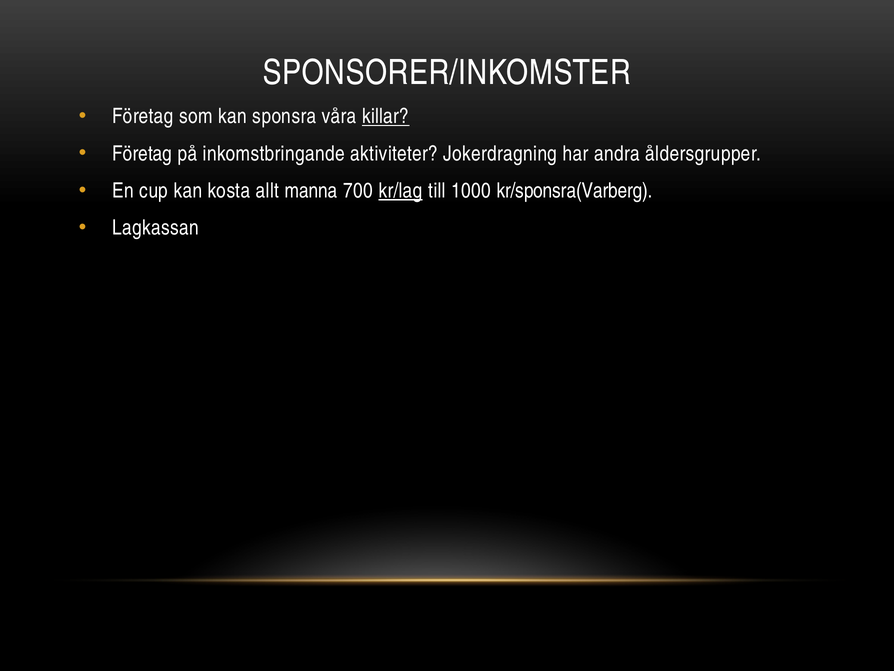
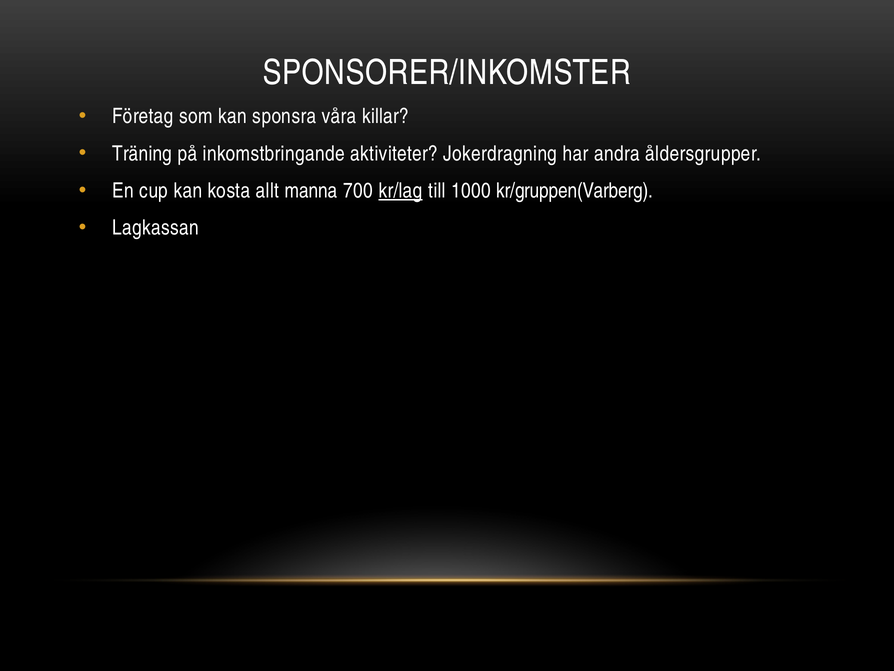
killar underline: present -> none
Företag at (142, 153): Företag -> Träning
kr/sponsra(Varberg: kr/sponsra(Varberg -> kr/gruppen(Varberg
